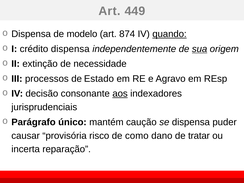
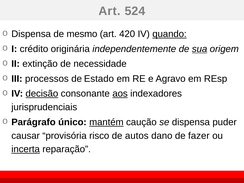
449: 449 -> 524
modelo: modelo -> mesmo
874: 874 -> 420
crédito dispensa: dispensa -> originária
decisão underline: none -> present
mantém underline: none -> present
como: como -> autos
tratar: tratar -> fazer
incerta underline: none -> present
